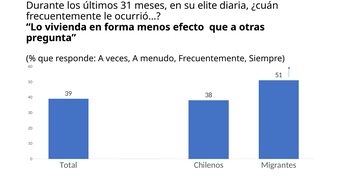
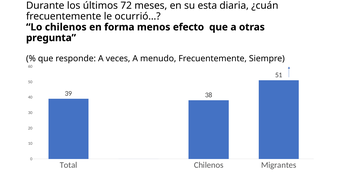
31: 31 -> 72
elite: elite -> esta
Lo vivienda: vivienda -> chilenos
